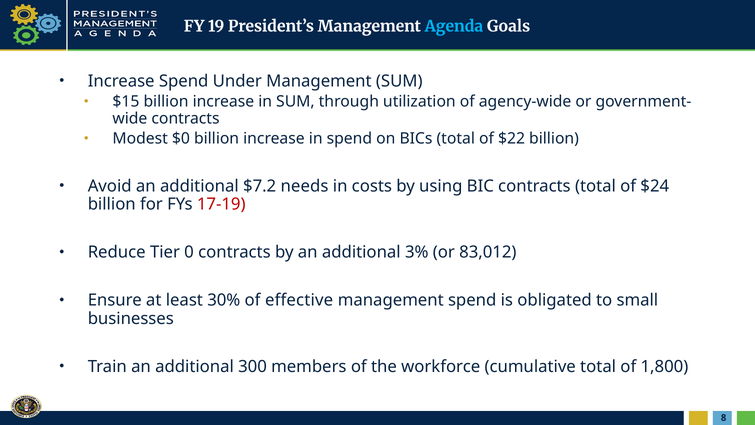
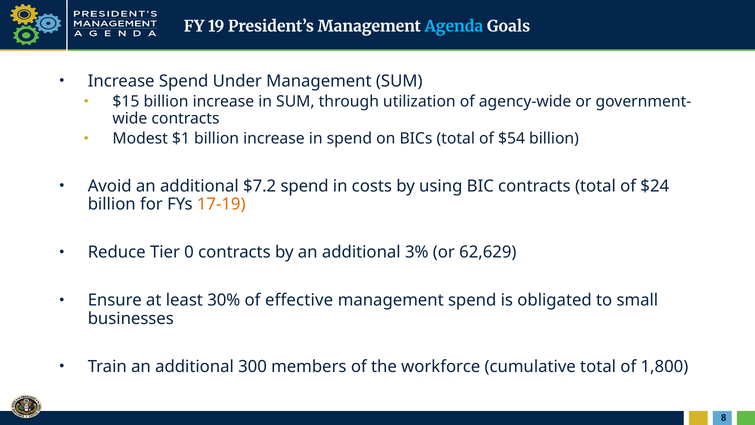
$0: $0 -> $1
$22: $22 -> $54
$7.2 needs: needs -> spend
17-19 colour: red -> orange
83,012: 83,012 -> 62,629
